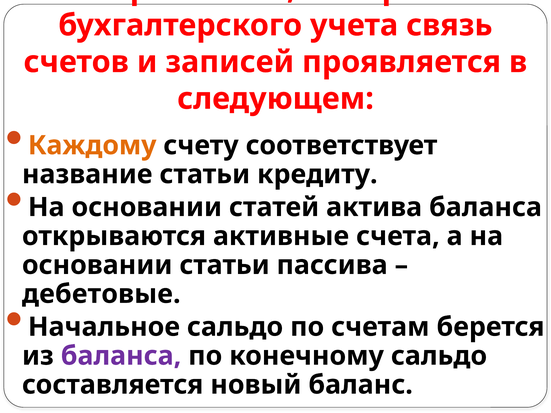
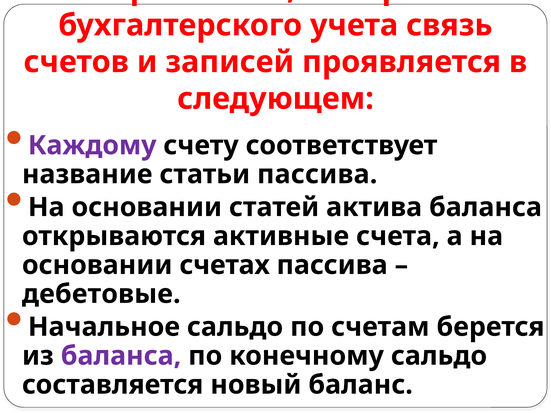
Каждому colour: orange -> purple
статьи кредиту: кредиту -> пассива
основании статьи: статьи -> счетах
